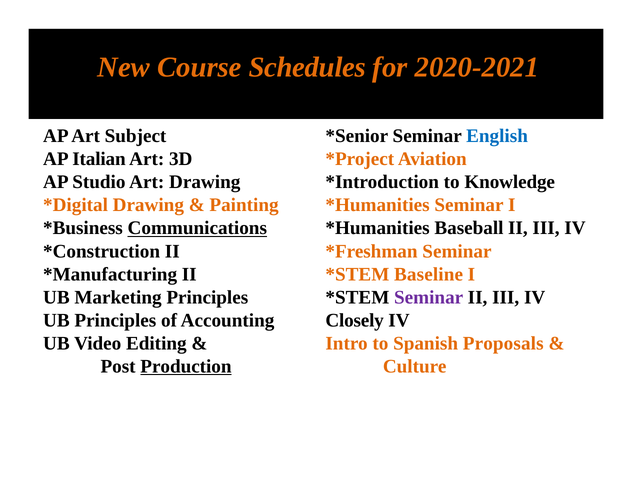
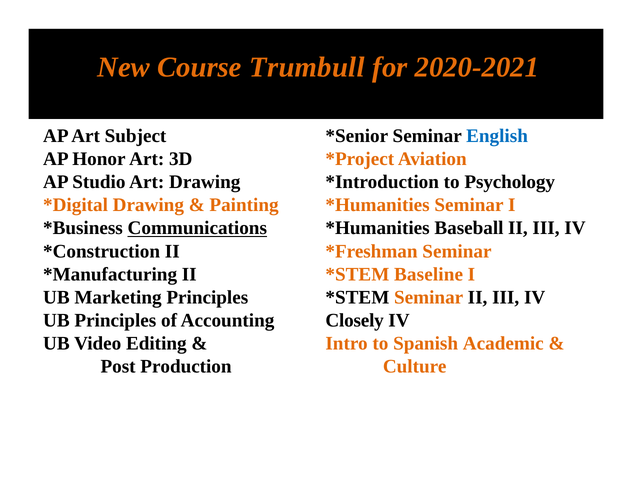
Schedules: Schedules -> Trumbull
Italian: Italian -> Honor
Knowledge: Knowledge -> Psychology
Seminar at (429, 297) colour: purple -> orange
Proposals: Proposals -> Academic
Production underline: present -> none
